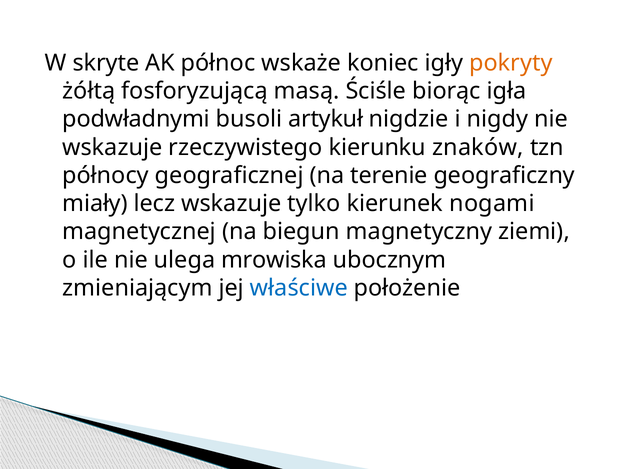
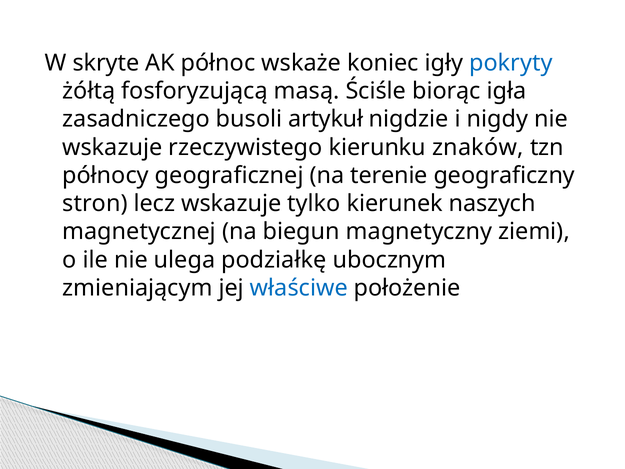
pokryty colour: orange -> blue
podwładnymi: podwładnymi -> zasadniczego
miały: miały -> stron
nogami: nogami -> naszych
mrowiska: mrowiska -> podziałkę
